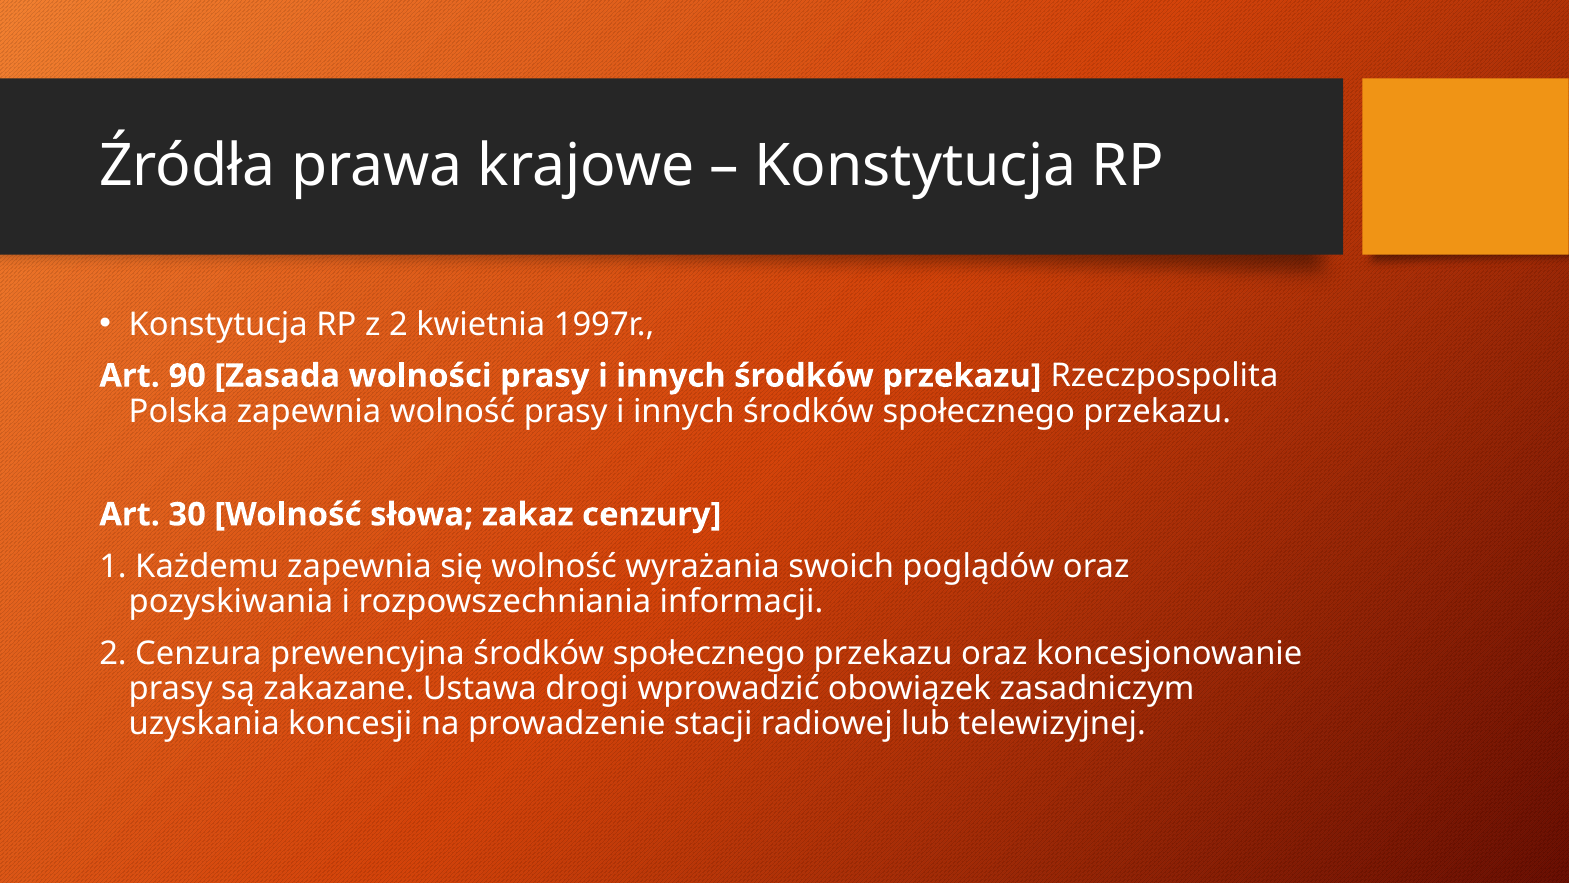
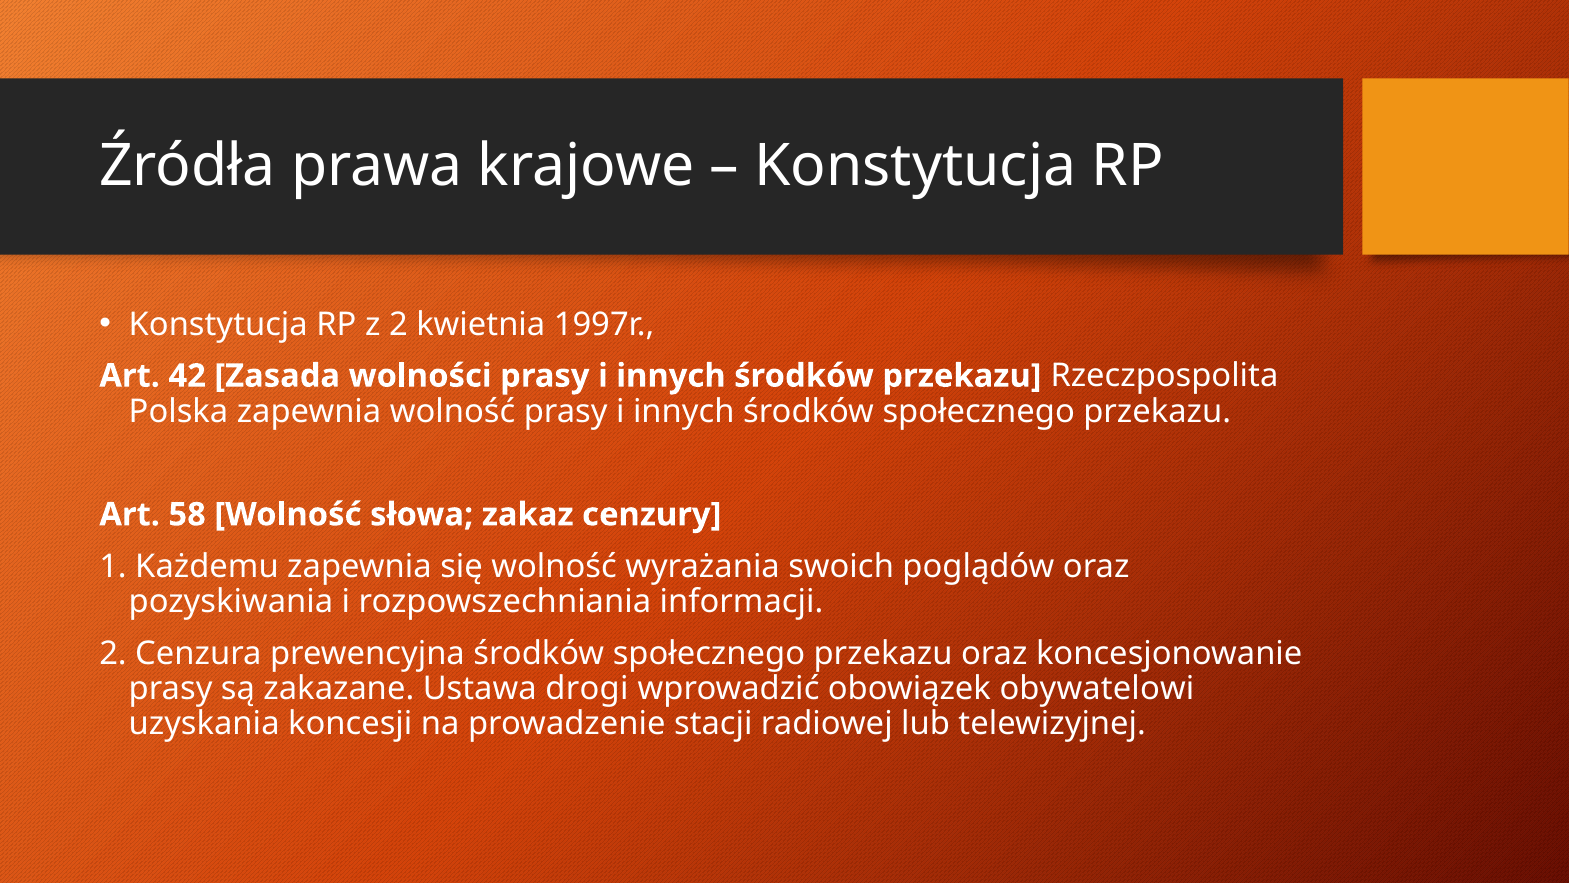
90: 90 -> 42
30: 30 -> 58
zasadniczym: zasadniczym -> obywatelowi
